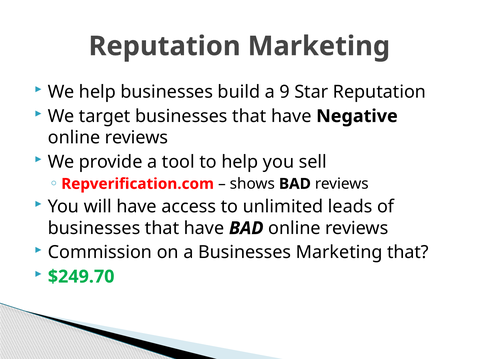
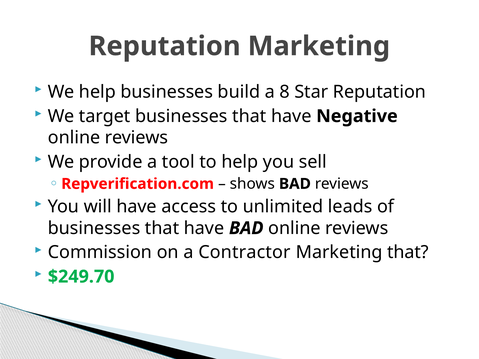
9: 9 -> 8
a Businesses: Businesses -> Contractor
